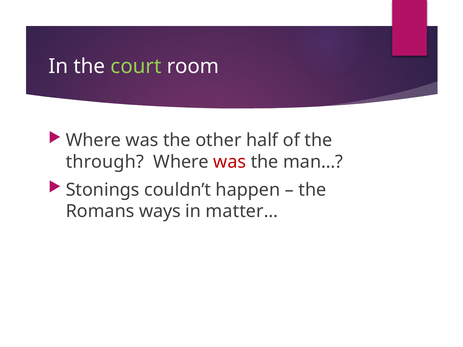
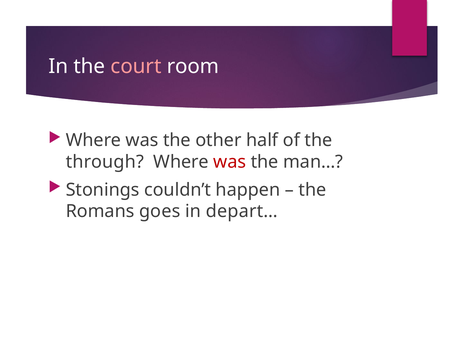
court colour: light green -> pink
ways: ways -> goes
matter…: matter… -> depart…
